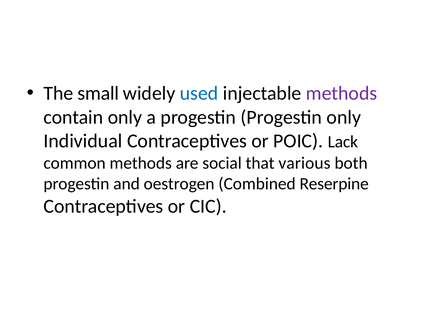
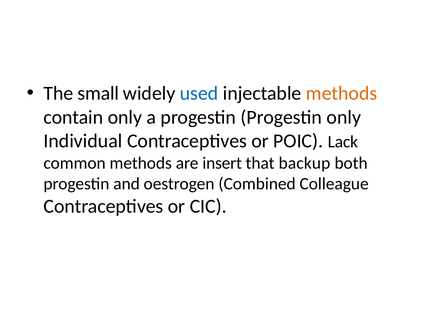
methods at (342, 94) colour: purple -> orange
social: social -> insert
various: various -> backup
Reserpine: Reserpine -> Colleague
